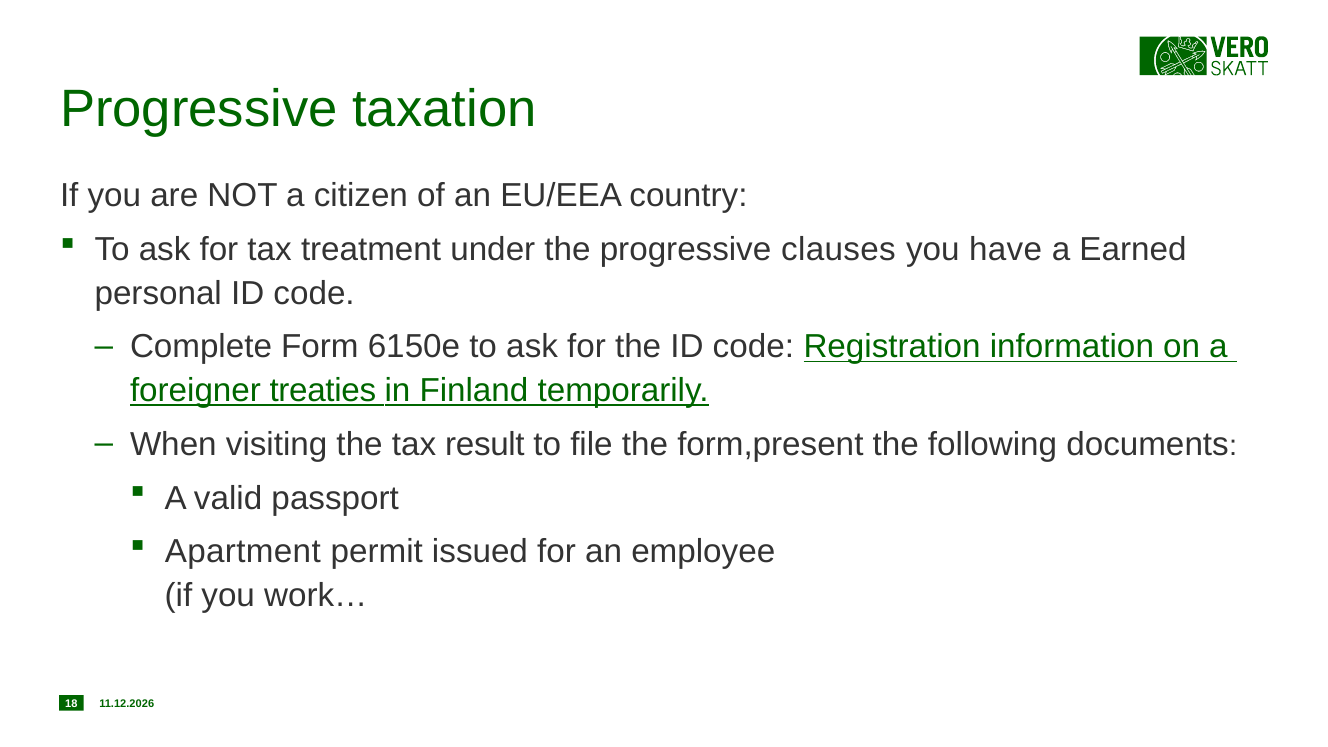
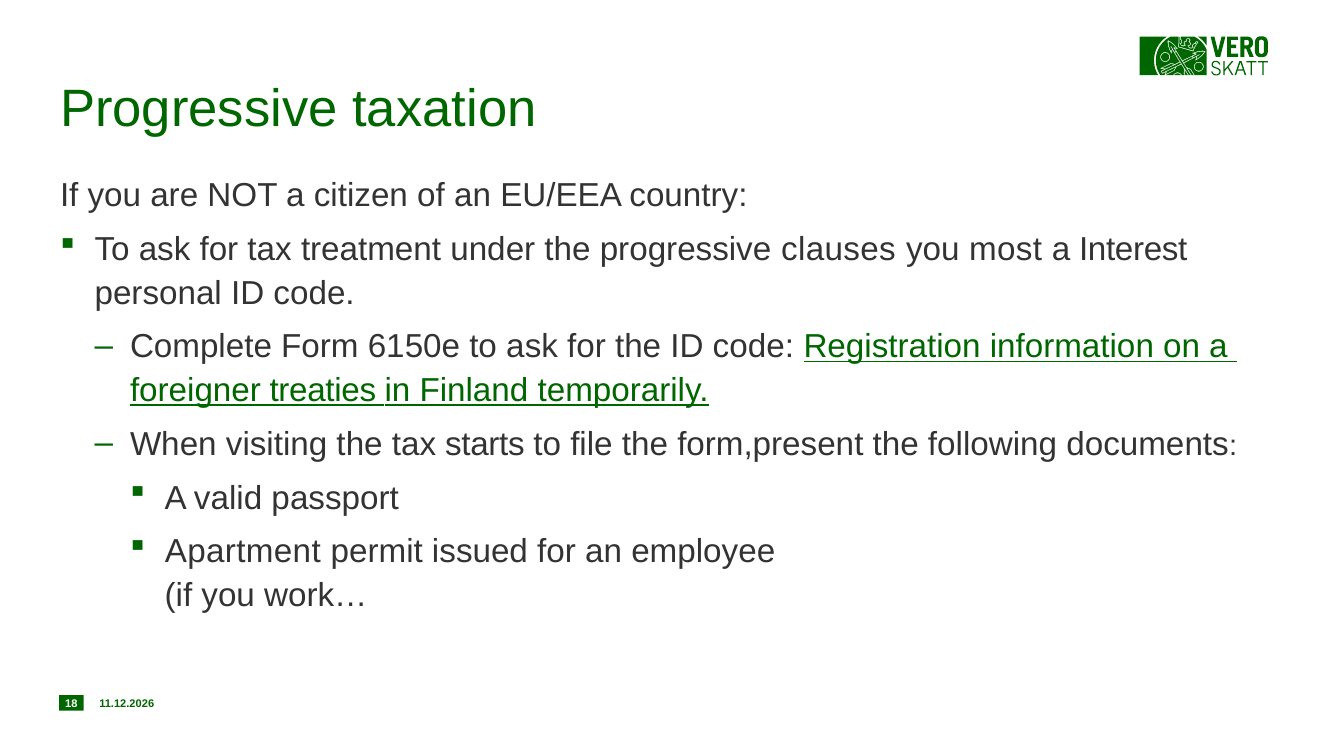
have: have -> most
Earned: Earned -> Interest
result: result -> starts
